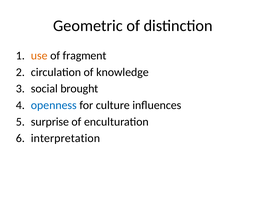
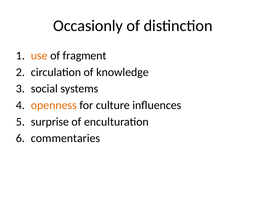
Geometric: Geometric -> Occasionly
brought: brought -> systems
openness colour: blue -> orange
interpretation: interpretation -> commentaries
